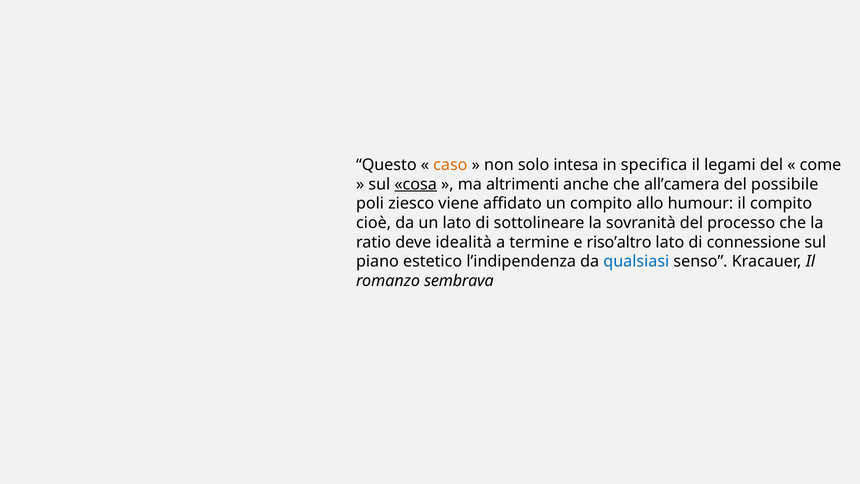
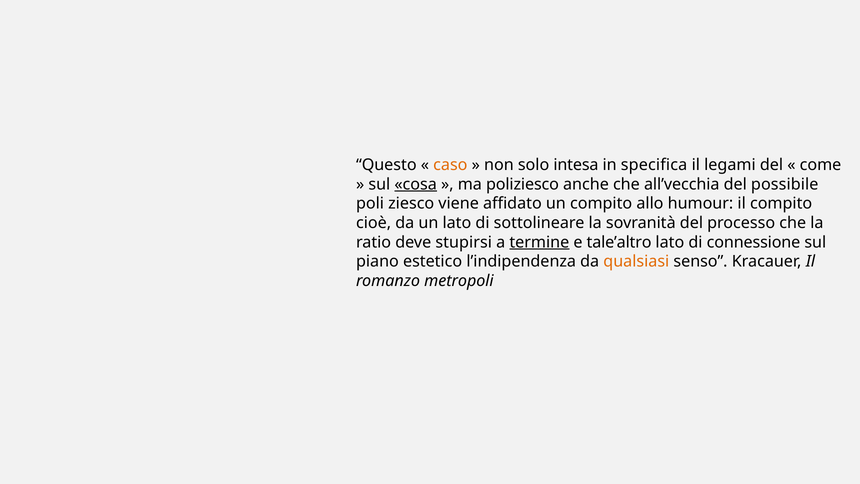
altrimenti: altrimenti -> poliziesco
all’camera: all’camera -> all’vecchia
idealità: idealità -> stupirsi
termine underline: none -> present
riso’altro: riso’altro -> tale’altro
qualsiasi colour: blue -> orange
sembrava: sembrava -> metropoli
